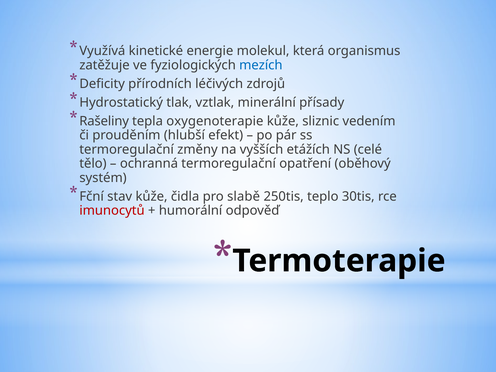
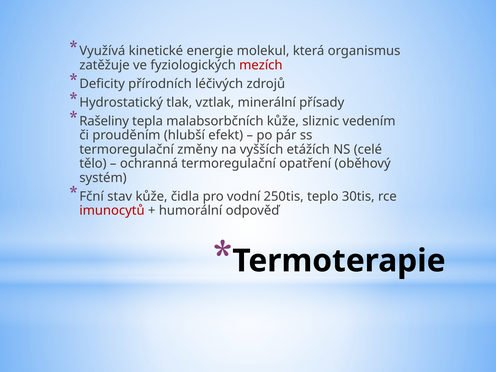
mezích colour: blue -> red
oxygenoterapie: oxygenoterapie -> malabsorbčních
slabě: slabě -> vodní
